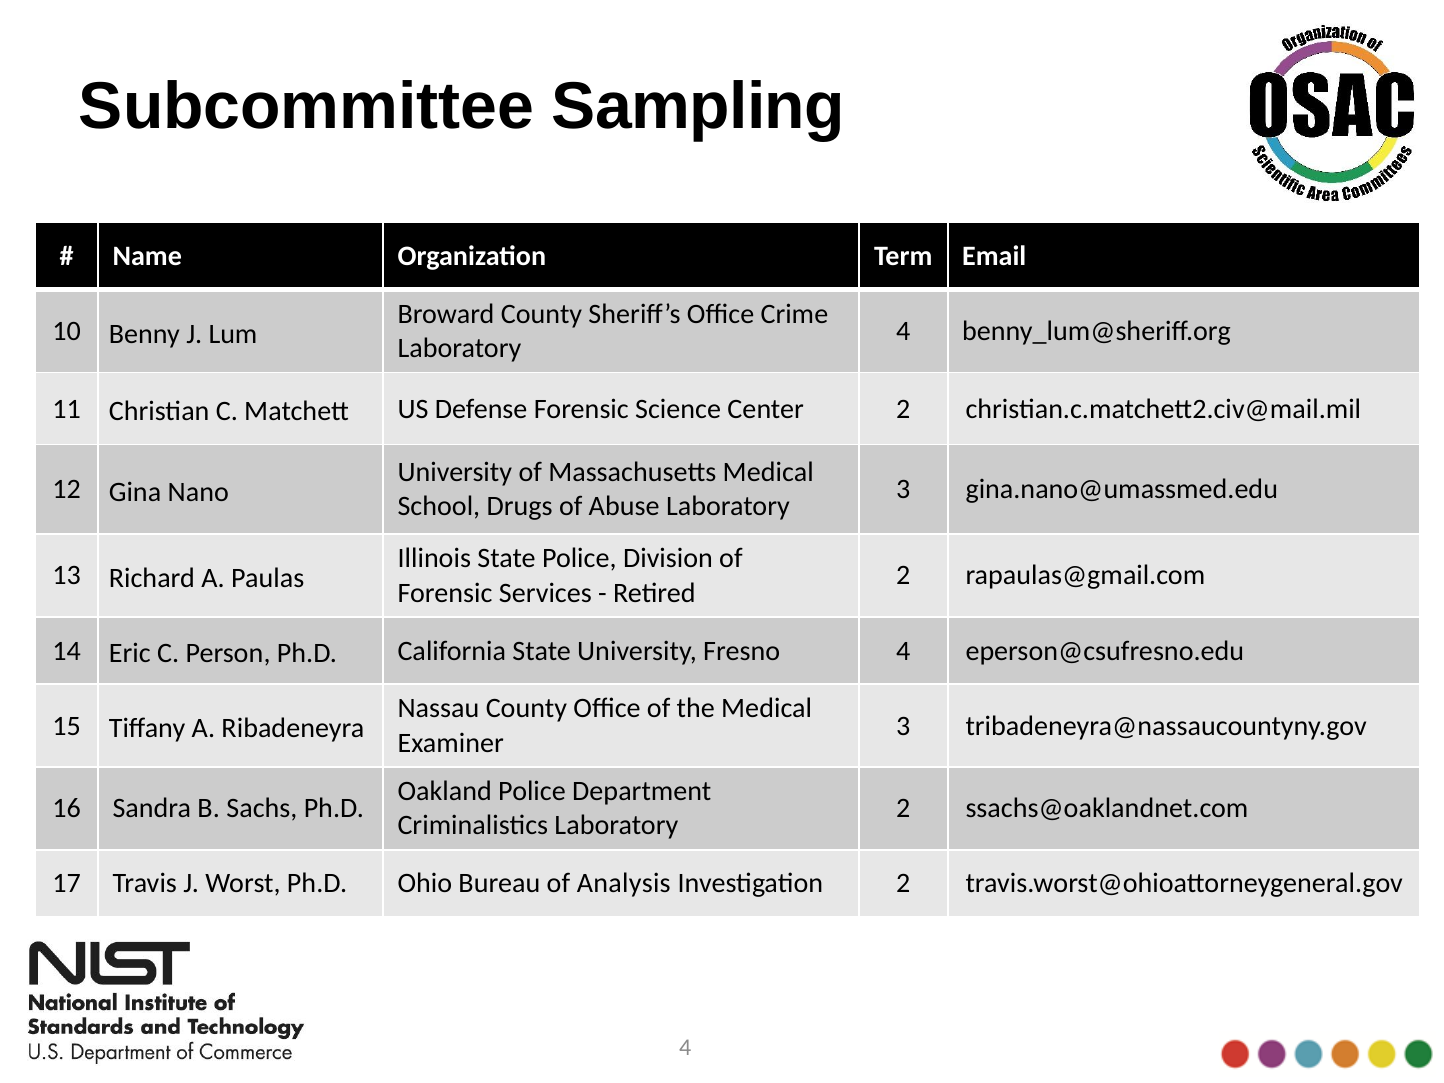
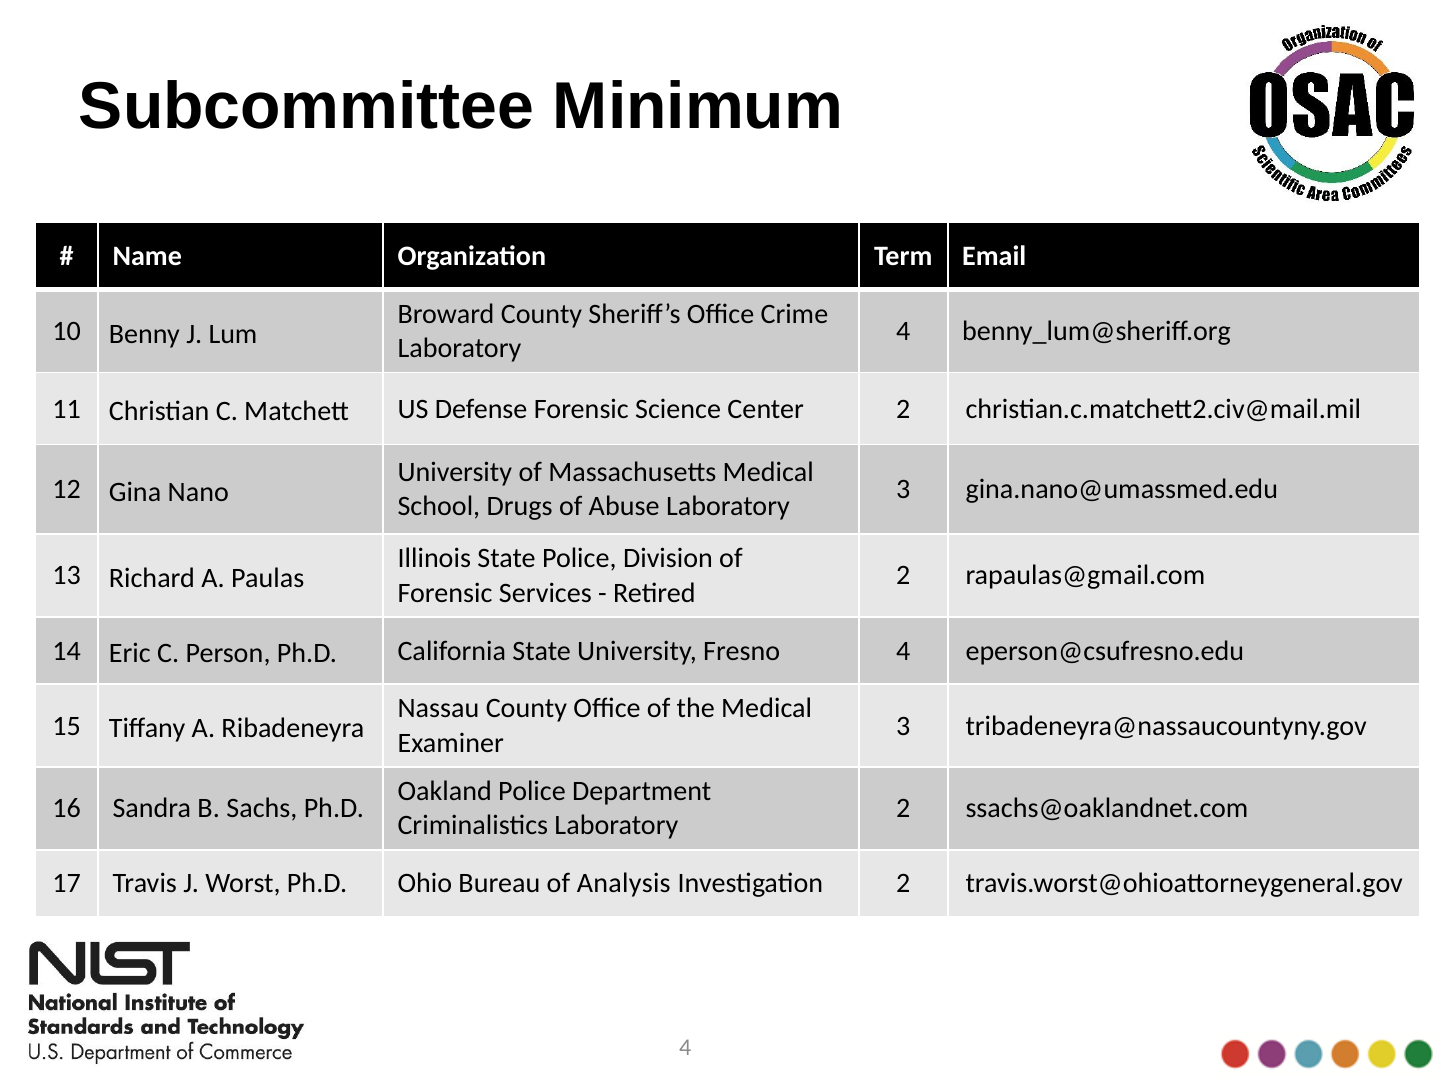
Sampling: Sampling -> Minimum
